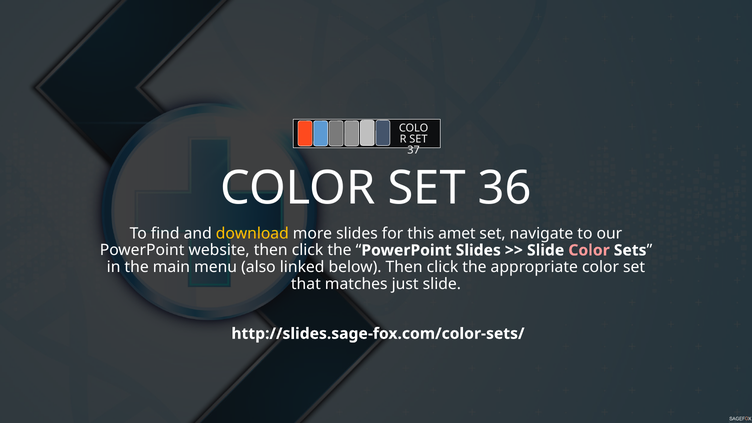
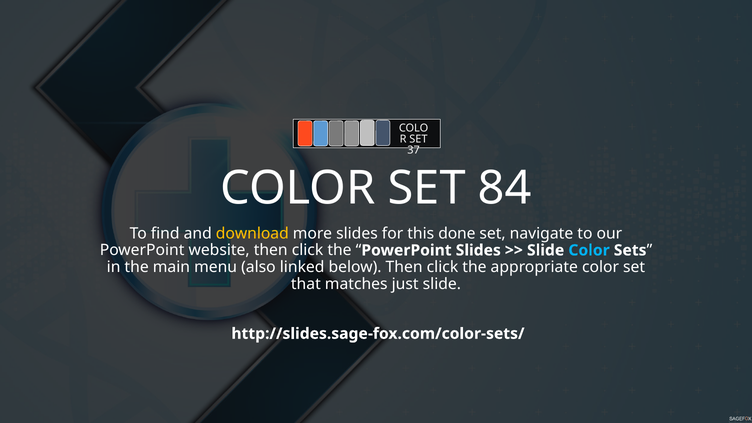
36: 36 -> 84
amet: amet -> done
Color at (589, 250) colour: pink -> light blue
